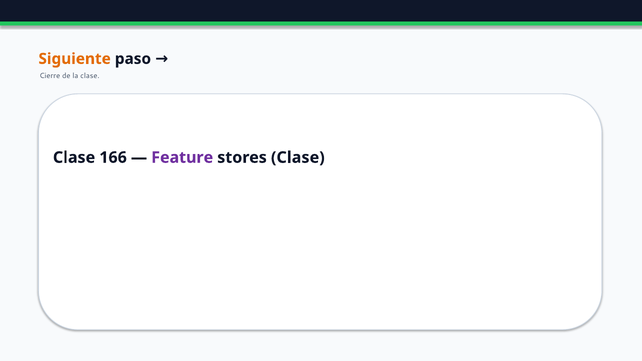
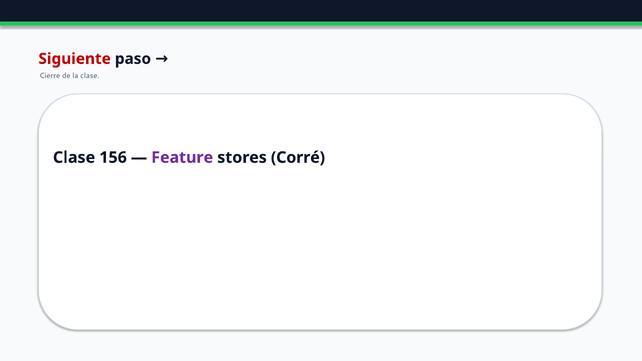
Siguiente colour: orange -> red
166: 166 -> 156
stores Clase: Clase -> Corré
